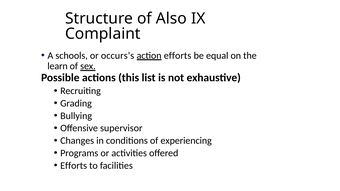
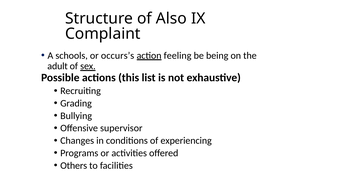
action efforts: efforts -> feeling
equal: equal -> being
learn: learn -> adult
Efforts at (74, 166): Efforts -> Others
